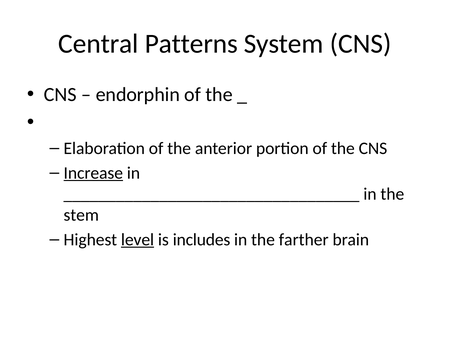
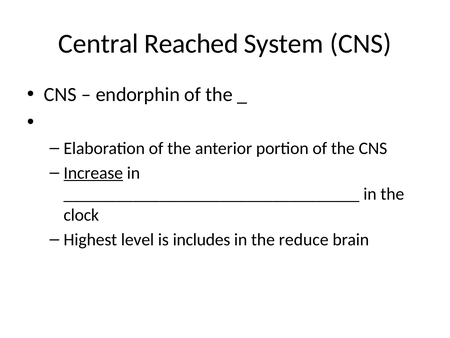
Patterns: Patterns -> Reached
stem: stem -> clock
level underline: present -> none
farther: farther -> reduce
